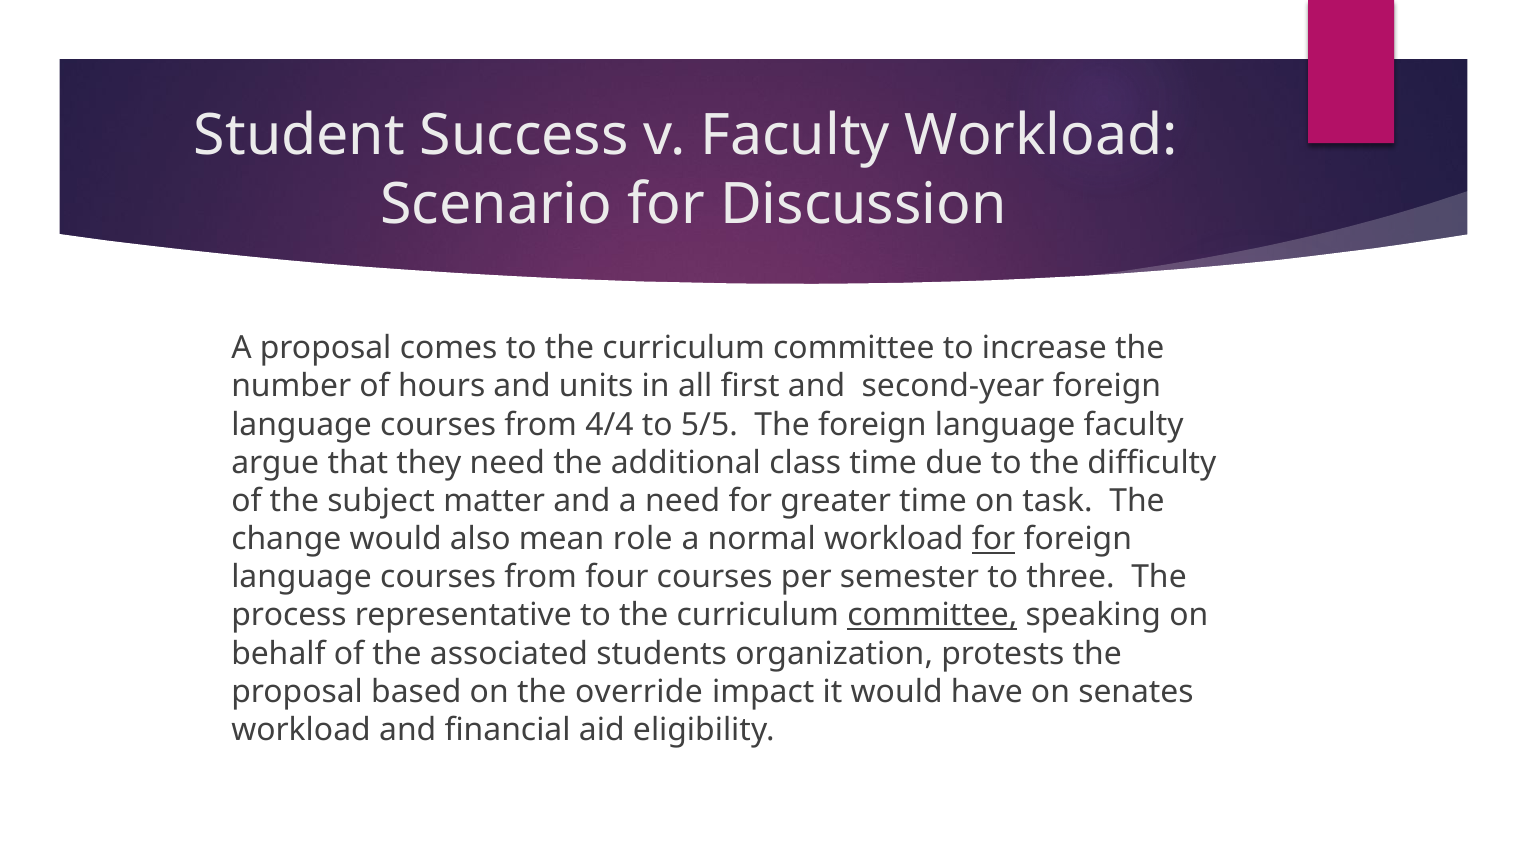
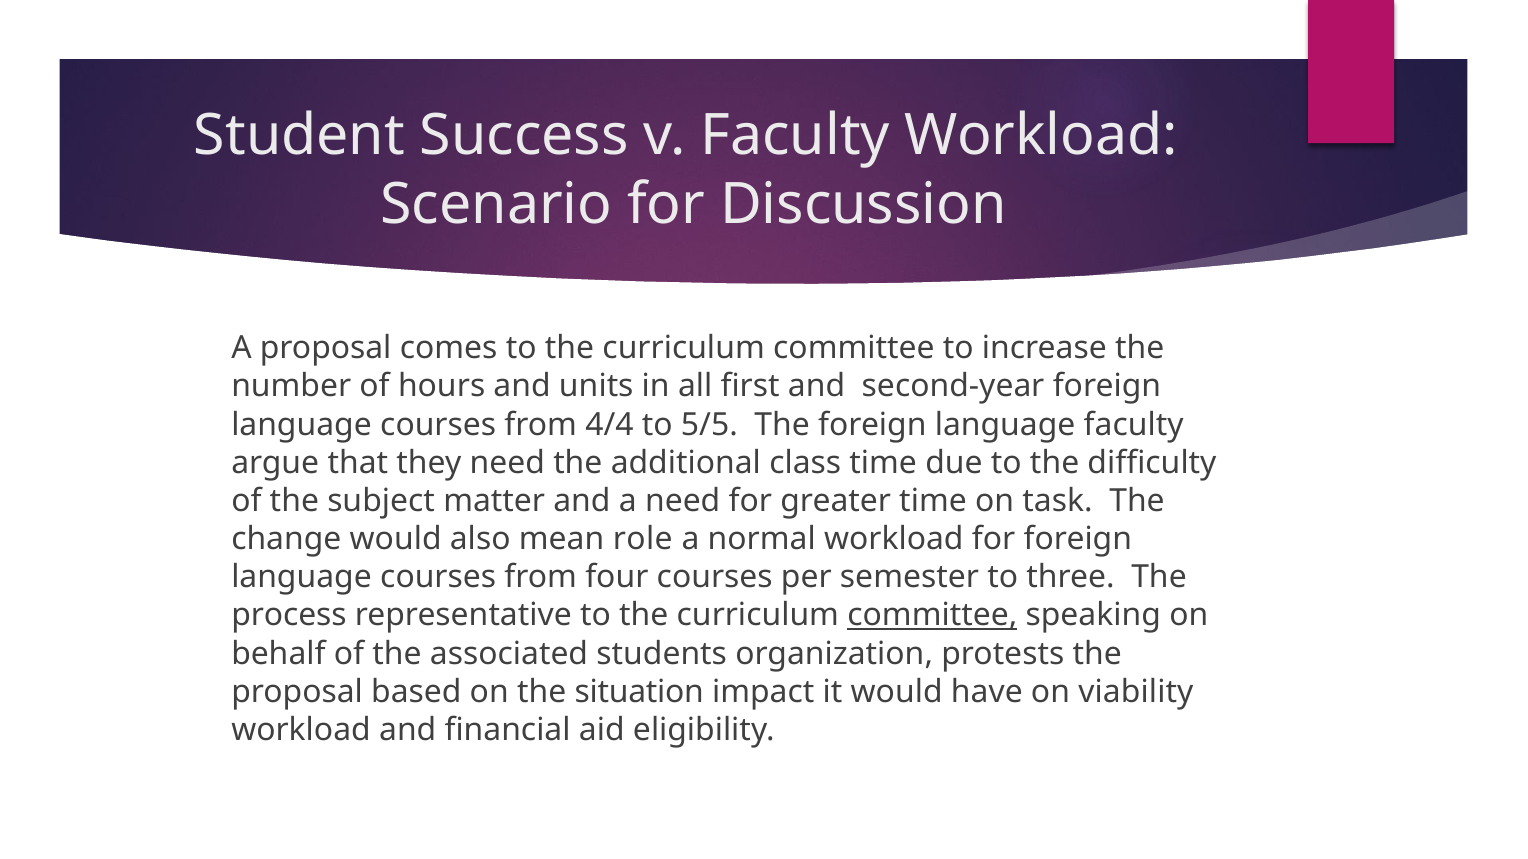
for at (994, 539) underline: present -> none
override: override -> situation
senates: senates -> viability
